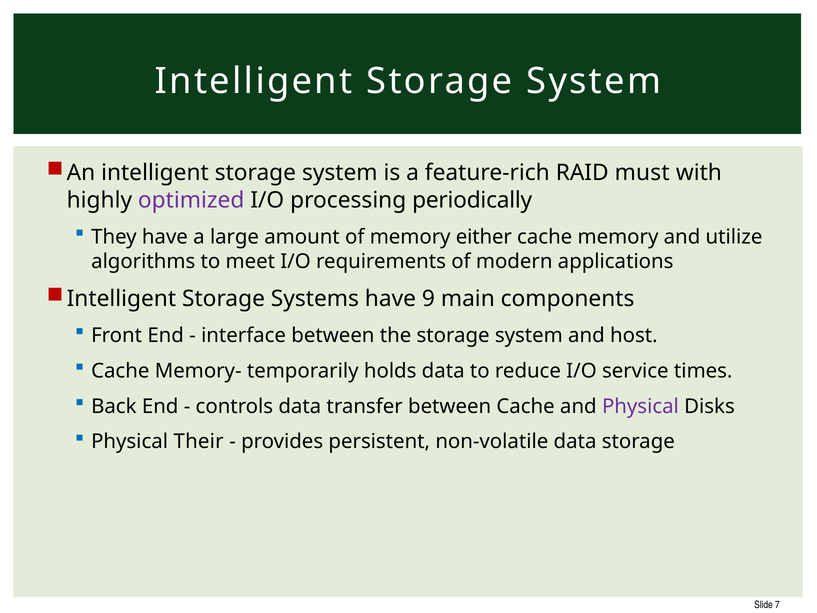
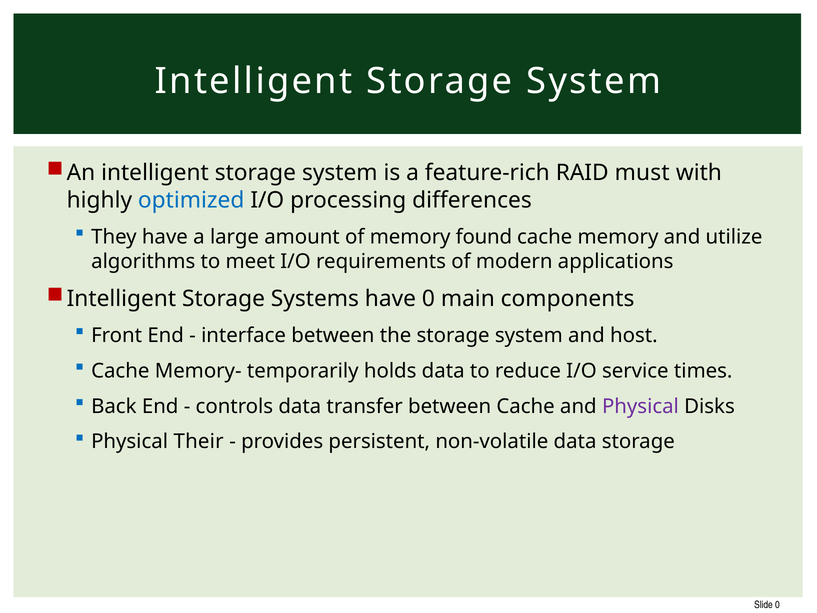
optimized colour: purple -> blue
periodically: periodically -> differences
either: either -> found
have 9: 9 -> 0
7 at (777, 605): 7 -> 0
